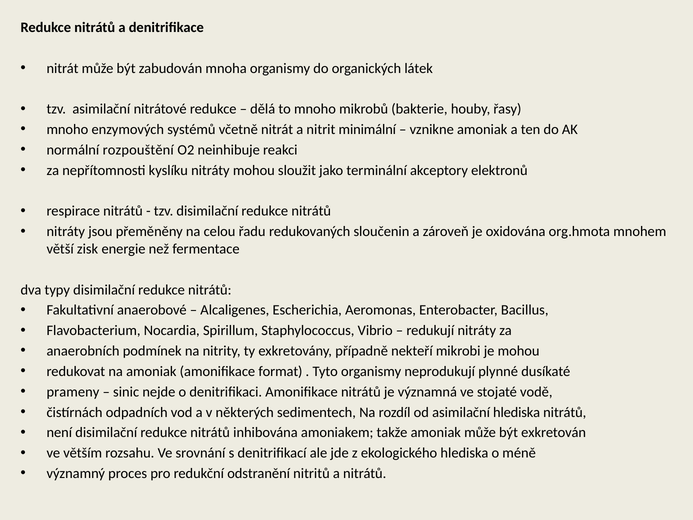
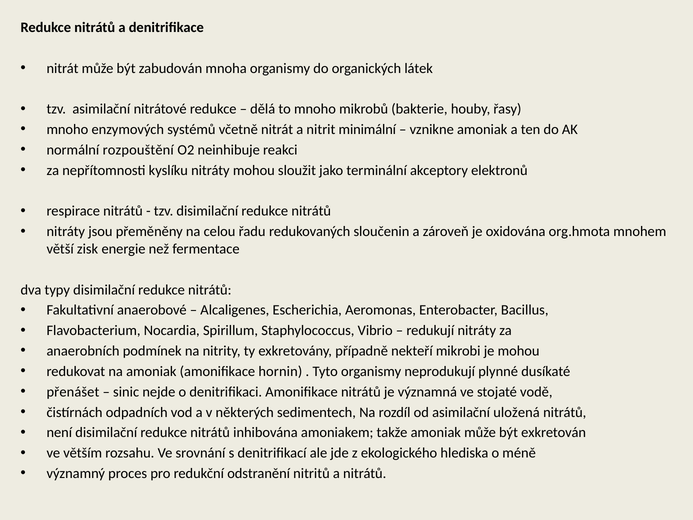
format: format -> hornin
prameny: prameny -> přenášet
asimilační hlediska: hlediska -> uložená
